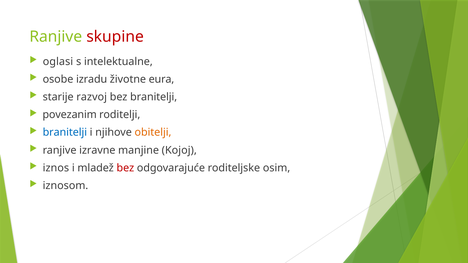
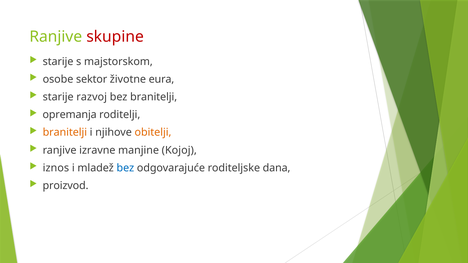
oglasi at (58, 62): oglasi -> starije
intelektualne: intelektualne -> majstorskom
izradu: izradu -> sektor
povezanim: povezanim -> opremanja
branitelji at (65, 133) colour: blue -> orange
bez at (125, 168) colour: red -> blue
osim: osim -> dana
iznosom: iznosom -> proizvod
